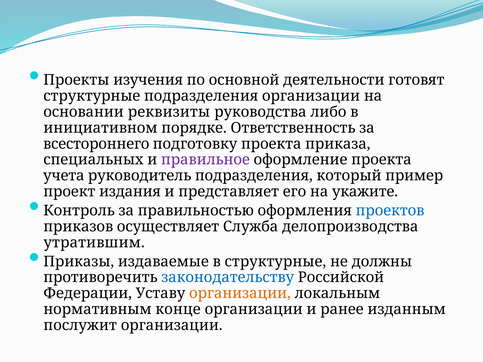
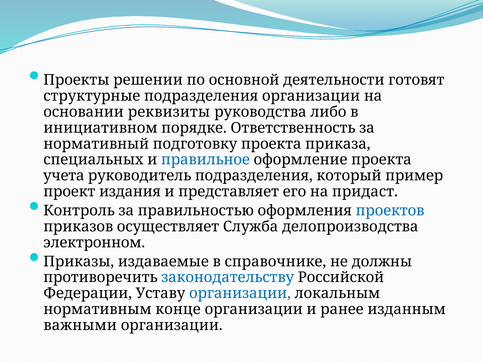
изучения: изучения -> решении
всестороннего: всестороннего -> нормативный
правильное colour: purple -> blue
укажите: укажите -> придаст
утратившим: утратившим -> электронном
в структурные: структурные -> справочнике
организации at (240, 294) colour: orange -> blue
послужит: послужит -> важными
